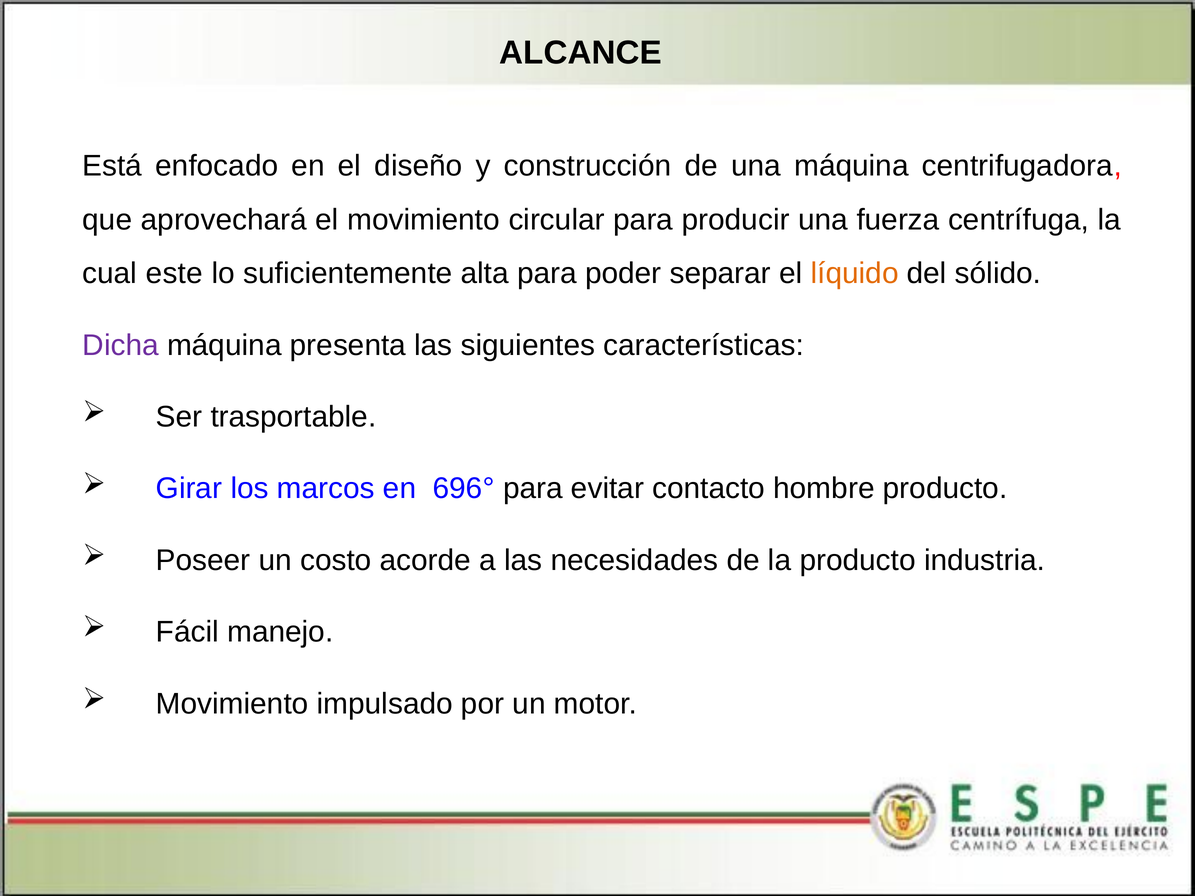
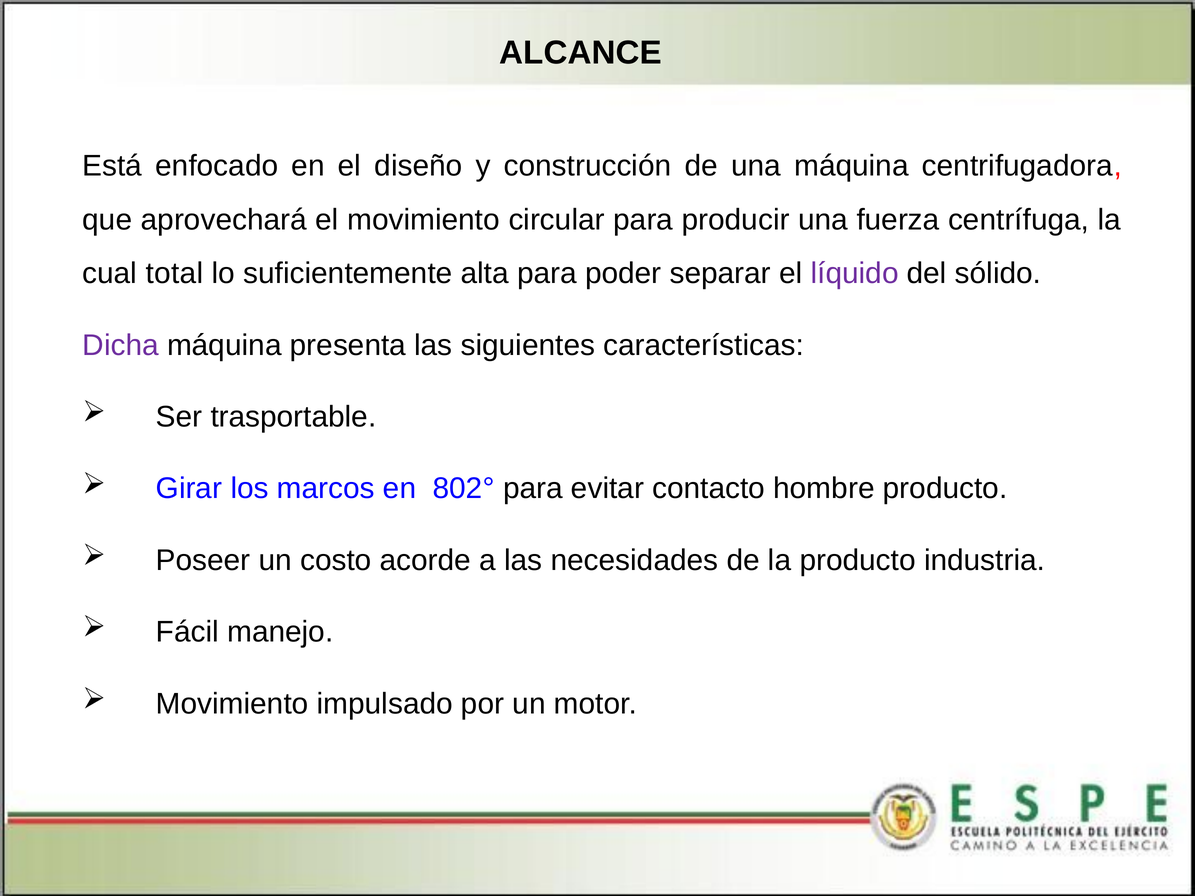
este: este -> total
líquido colour: orange -> purple
696°: 696° -> 802°
